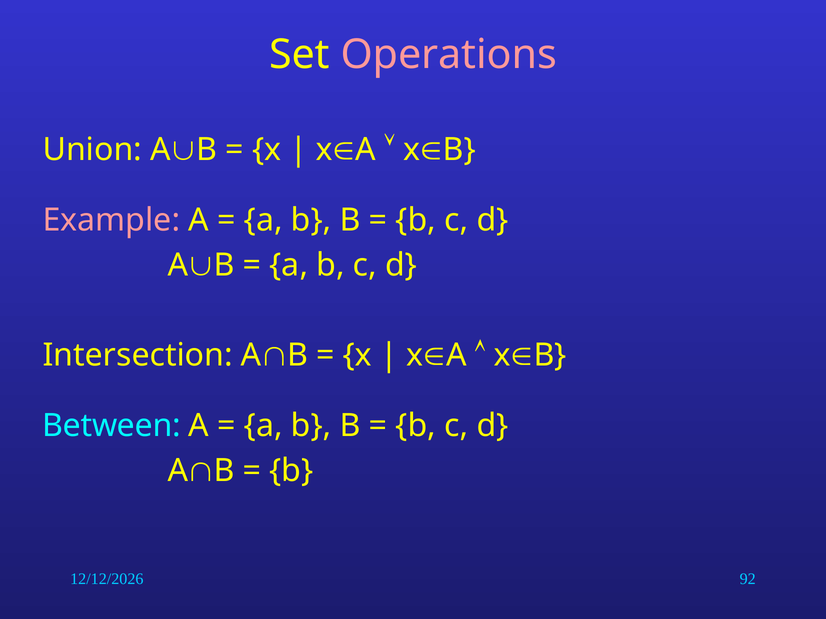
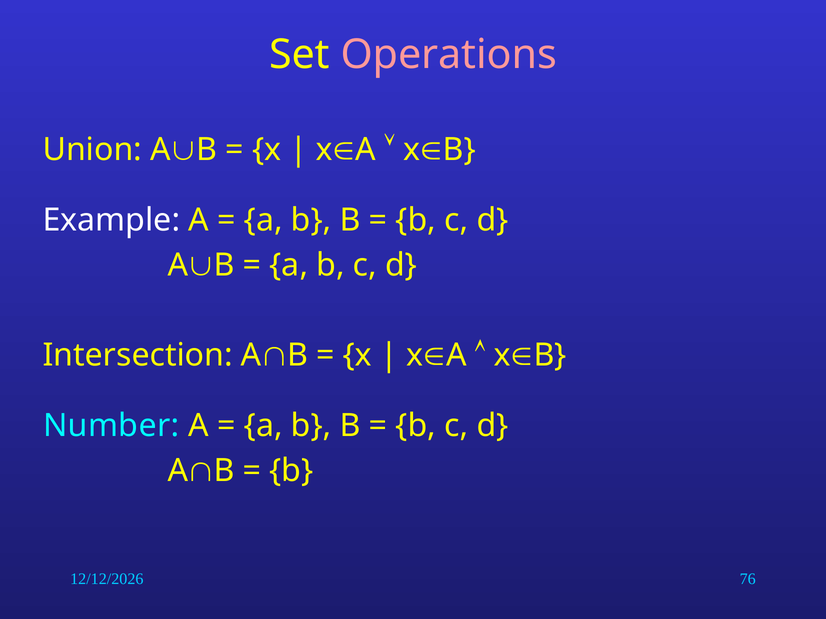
Example colour: pink -> white
Between: Between -> Number
92: 92 -> 76
